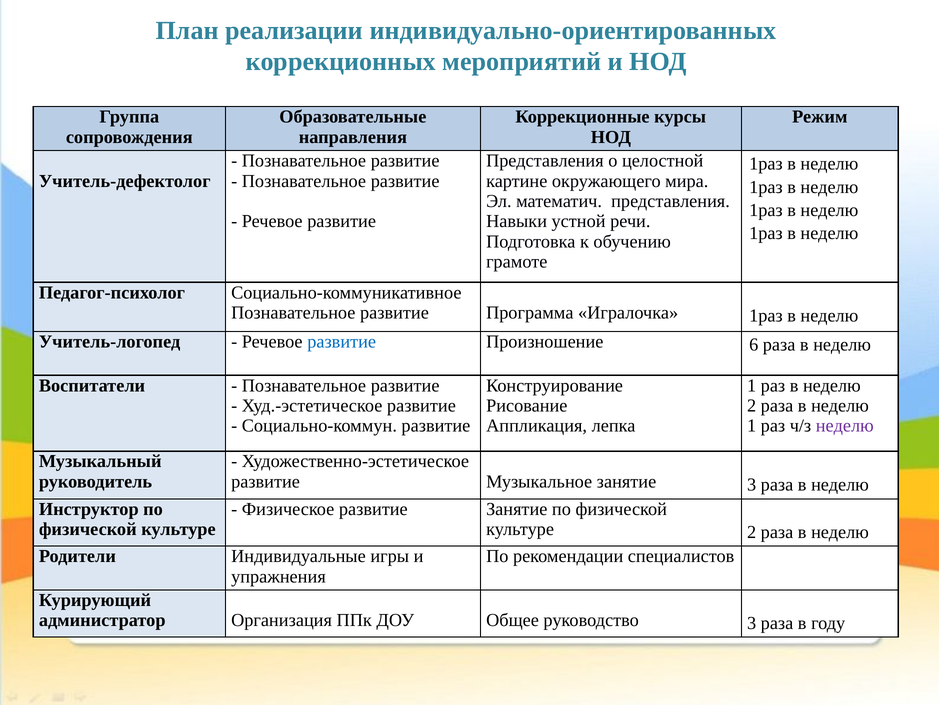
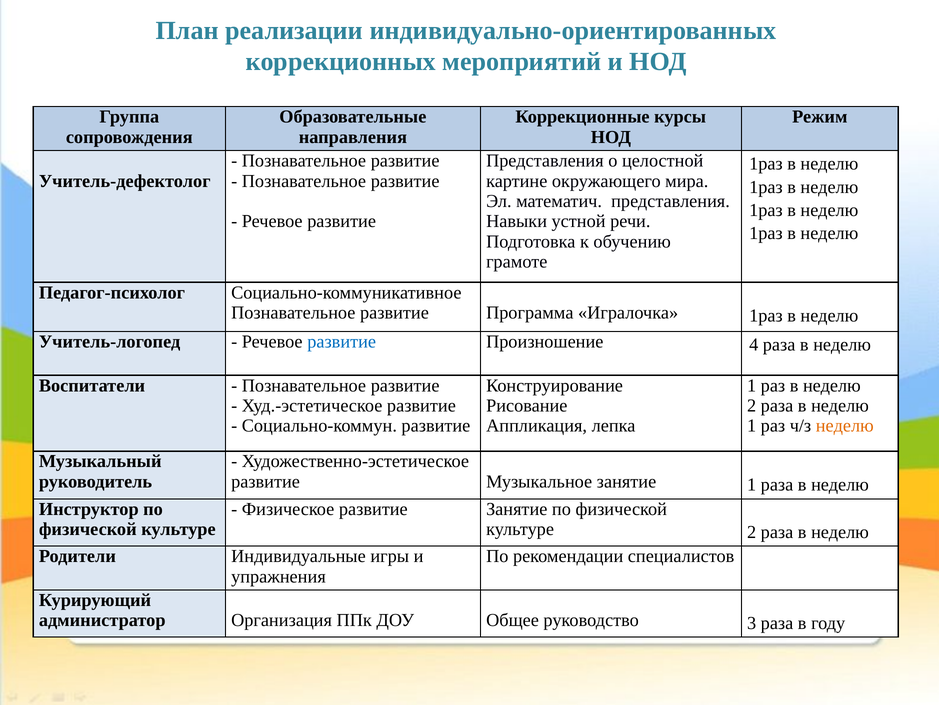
6: 6 -> 4
неделю at (845, 425) colour: purple -> orange
занятие 3: 3 -> 1
